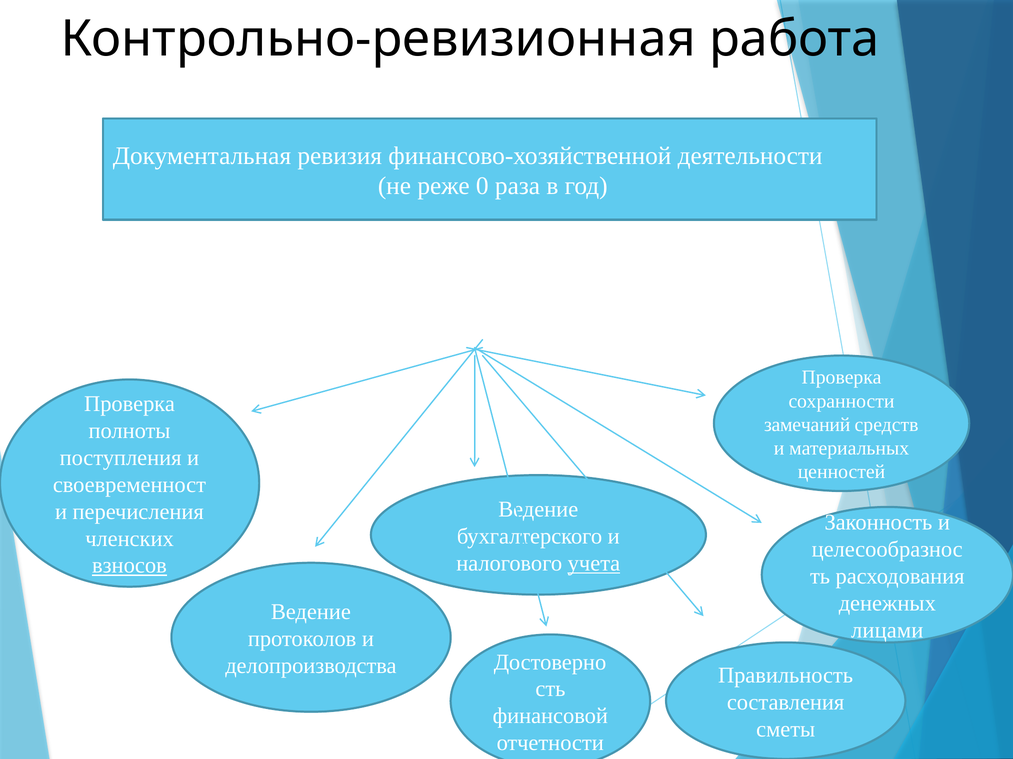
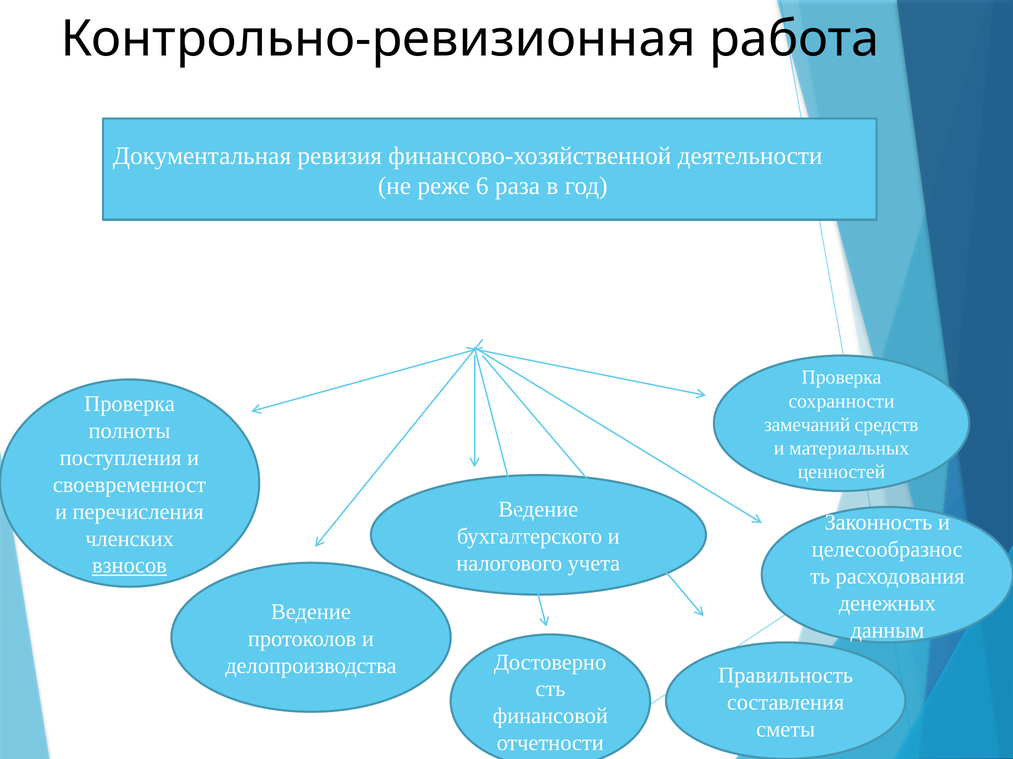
0: 0 -> 6
учета underline: present -> none
лицами: лицами -> данным
